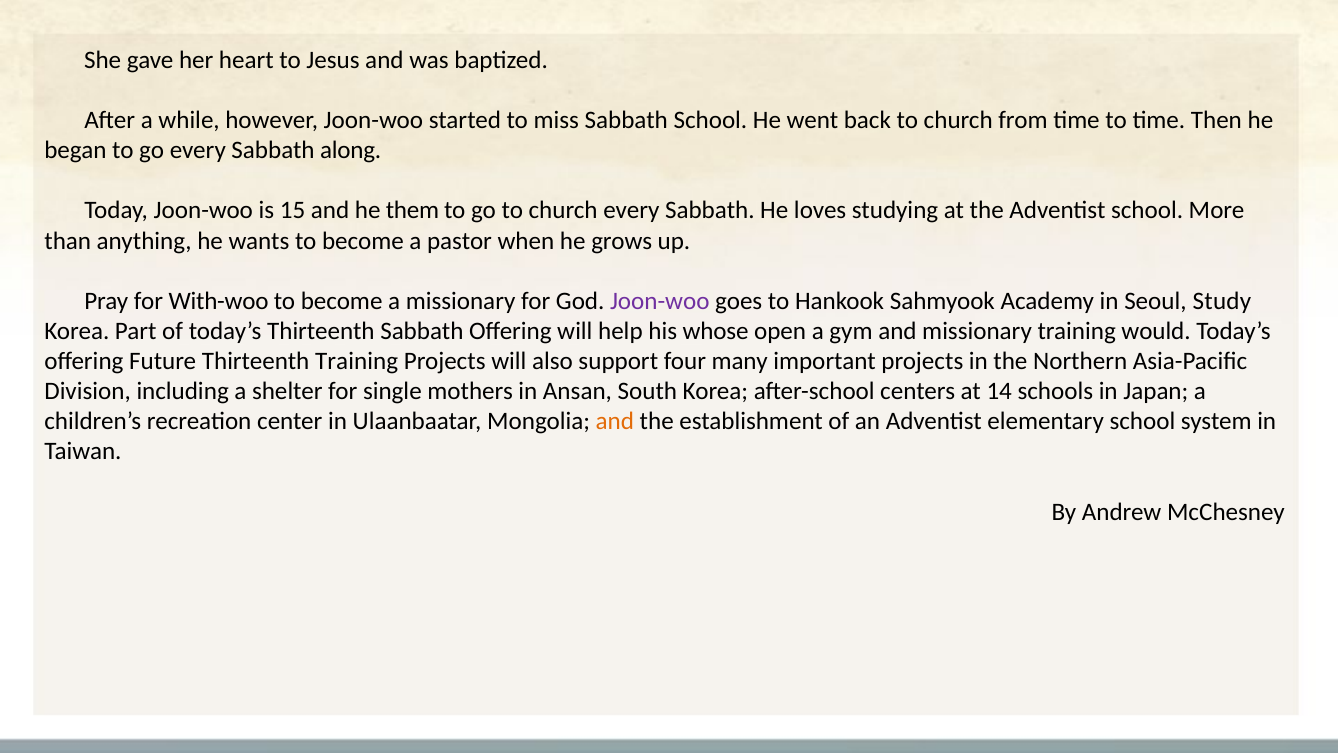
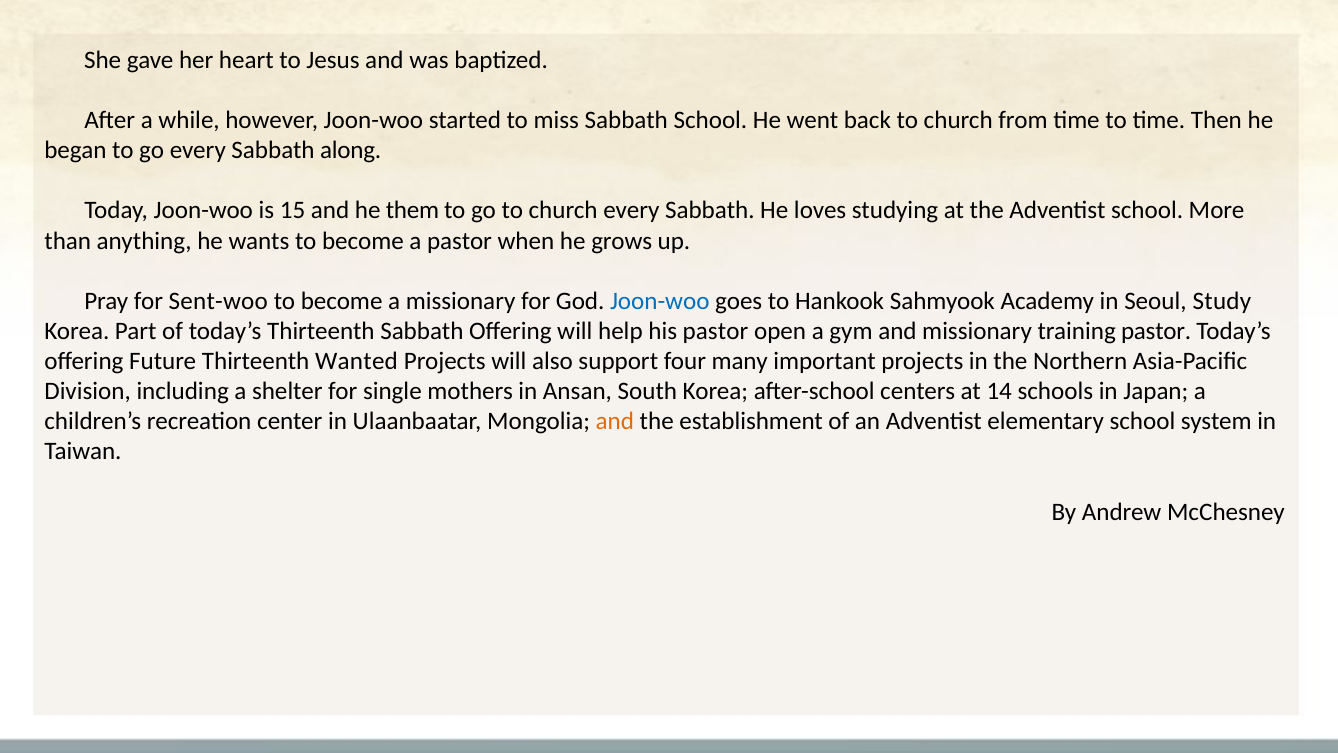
With-woo: With-woo -> Sent-woo
Joon-woo at (660, 301) colour: purple -> blue
his whose: whose -> pastor
training would: would -> pastor
Thirteenth Training: Training -> Wanted
